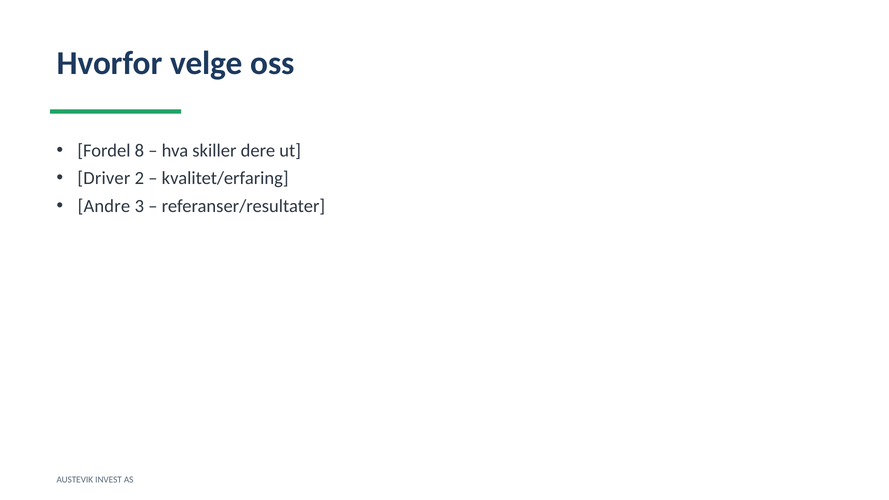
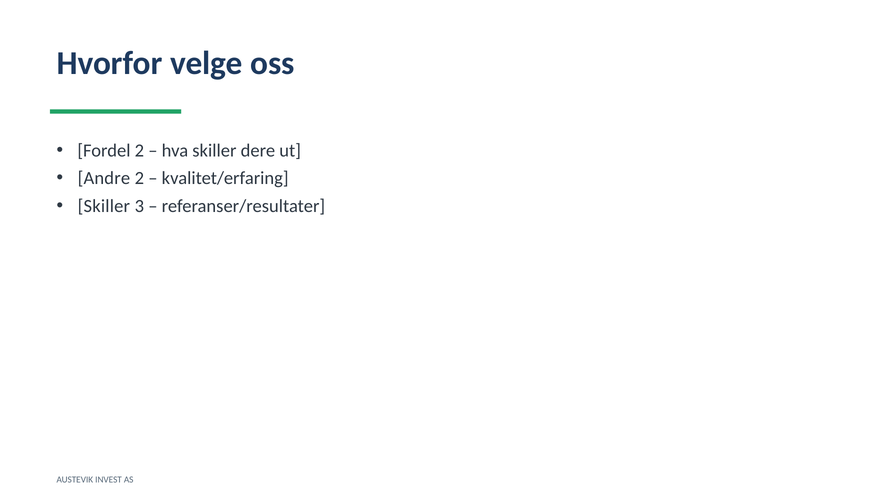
Fordel 8: 8 -> 2
Driver: Driver -> Andre
Andre at (104, 206): Andre -> Skiller
